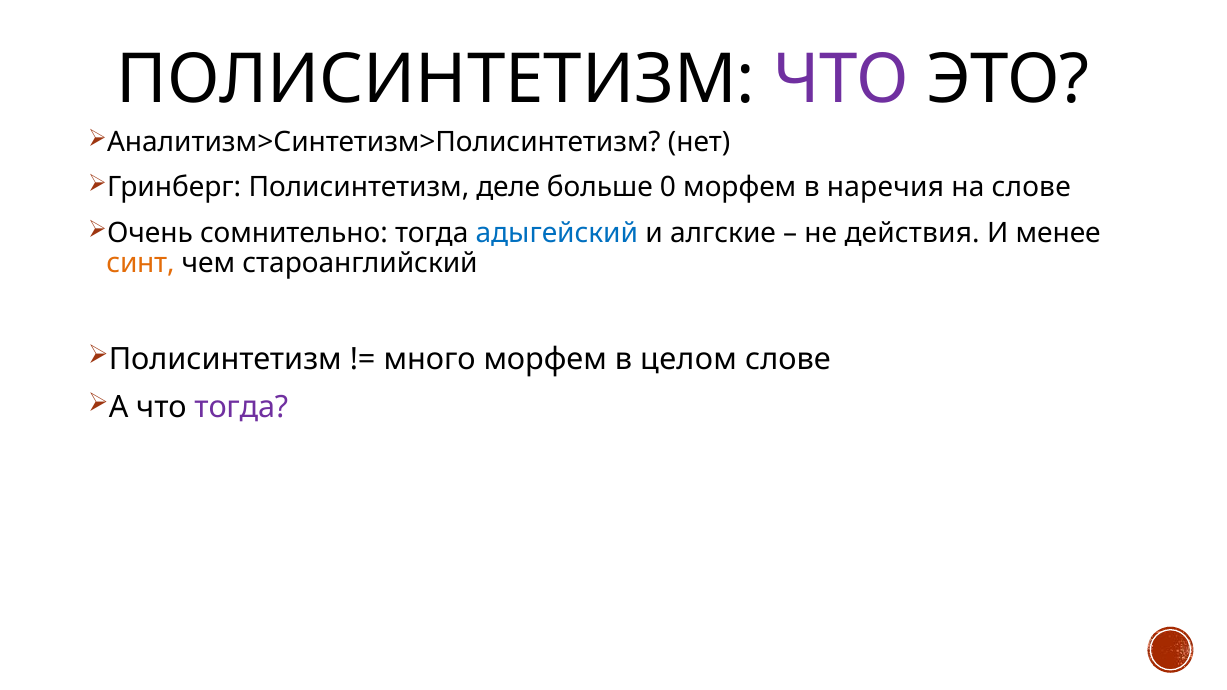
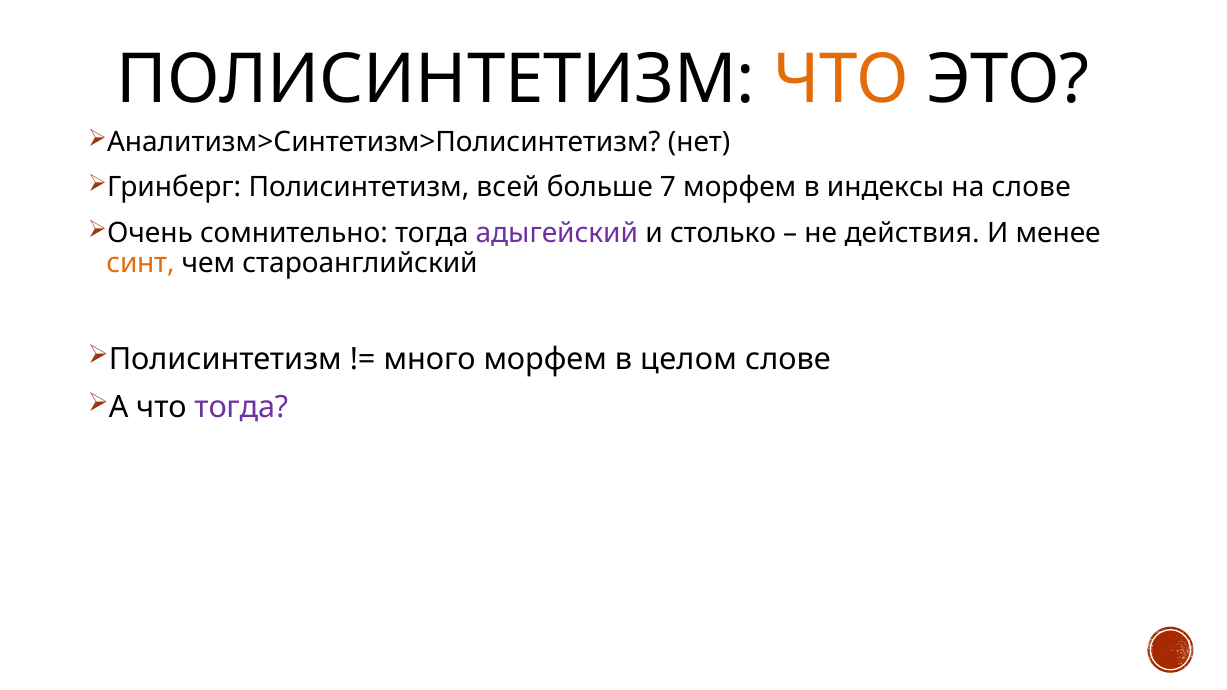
ЧТО at (841, 80) colour: purple -> orange
деле: деле -> всей
0: 0 -> 7
наречия: наречия -> индексы
адыгейский colour: blue -> purple
алгские: алгские -> столько
